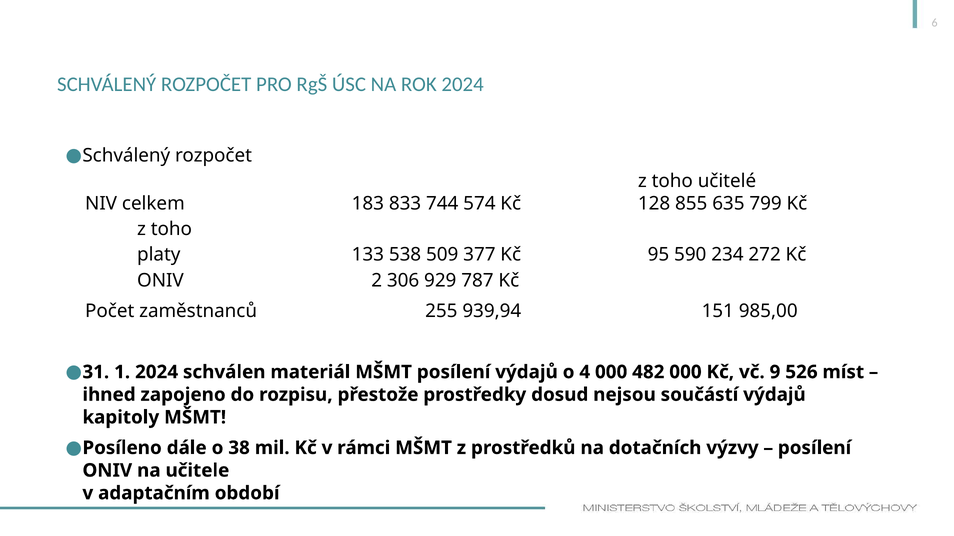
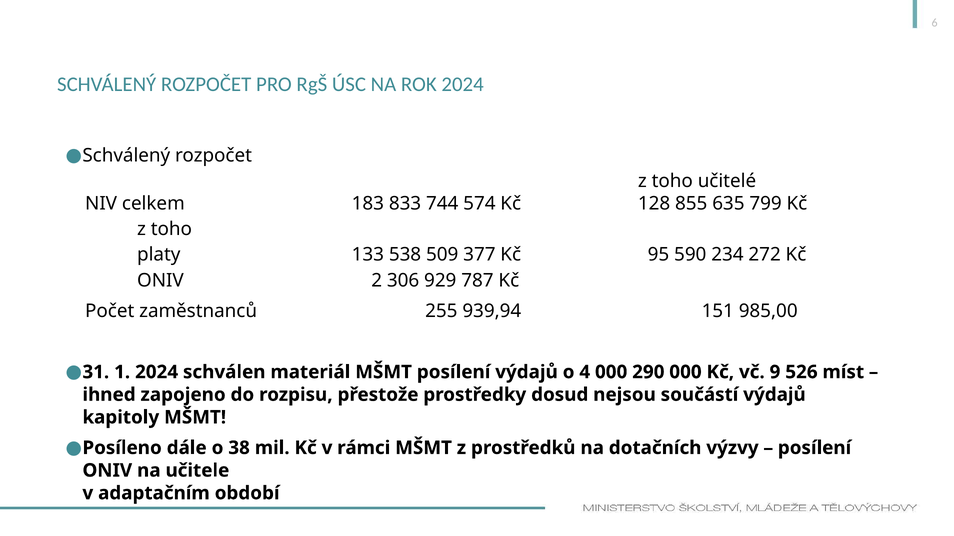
482: 482 -> 290
